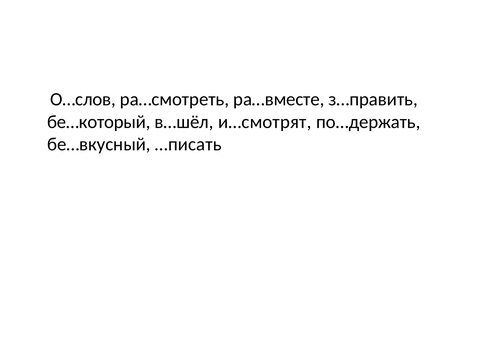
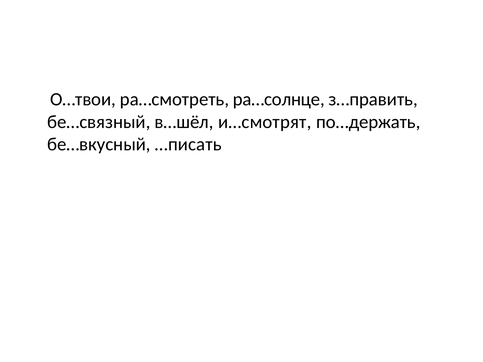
О…слов: О…слов -> О…твои
ра…вместе: ра…вместе -> ра…солнце
бе…который: бе…который -> бе…связный
